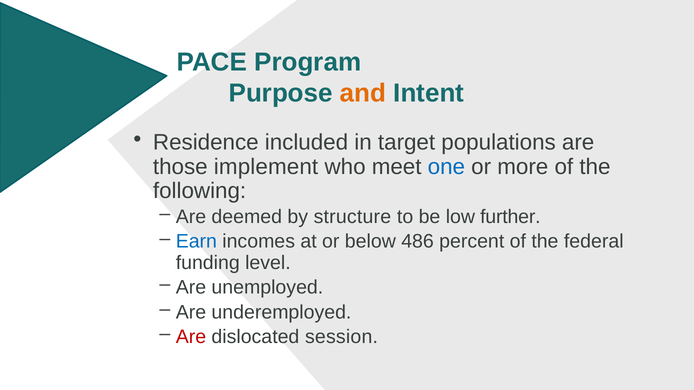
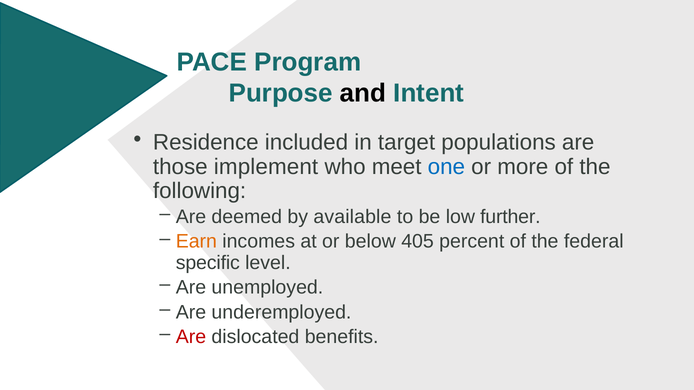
and colour: orange -> black
structure: structure -> available
Earn colour: blue -> orange
486: 486 -> 405
funding: funding -> specific
session: session -> benefits
